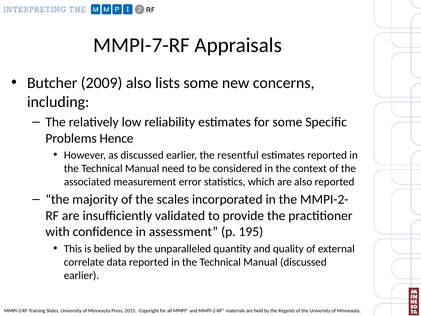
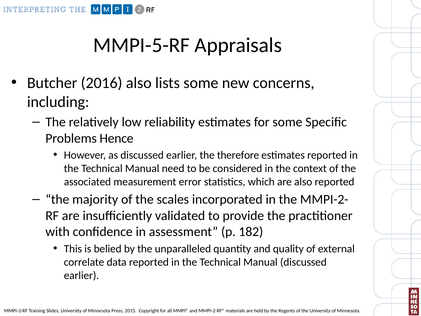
MMPI-7-RF: MMPI-7-RF -> MMPI-5-RF
2009: 2009 -> 2016
resentful: resentful -> therefore
195: 195 -> 182
